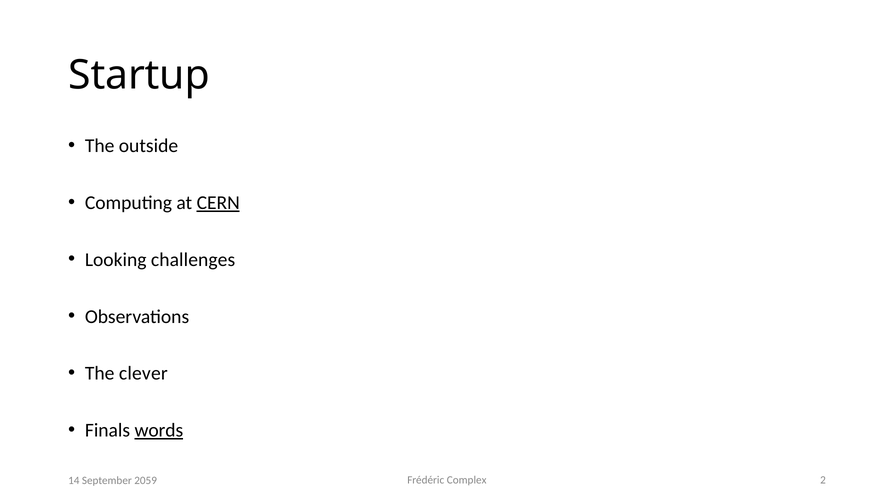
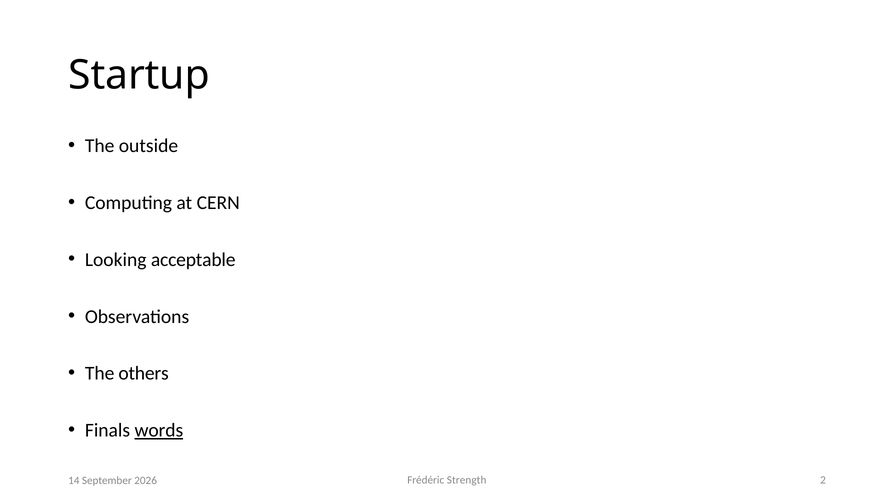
CERN underline: present -> none
challenges: challenges -> acceptable
clever: clever -> others
Complex: Complex -> Strength
2059: 2059 -> 2026
